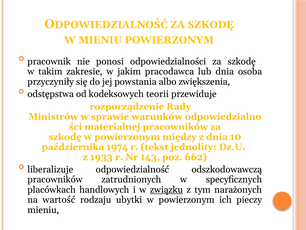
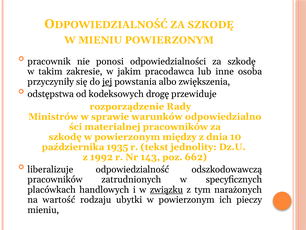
lub dnia: dnia -> inne
jej underline: none -> present
teorii: teorii -> drogę
1974: 1974 -> 1935
1933: 1933 -> 1992
